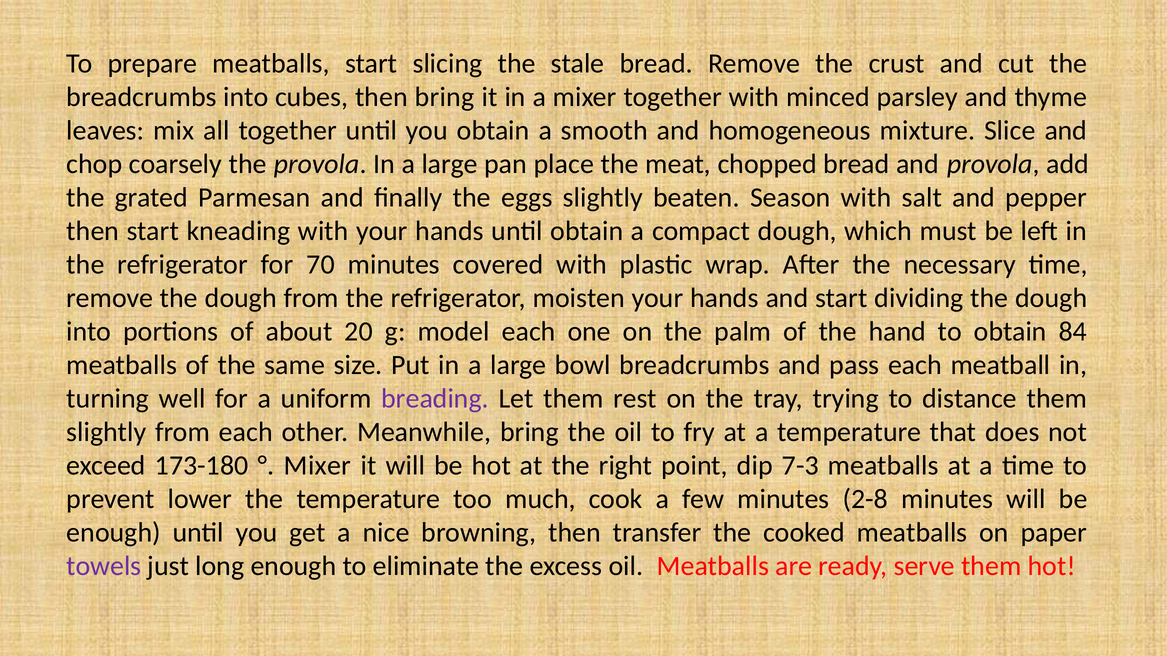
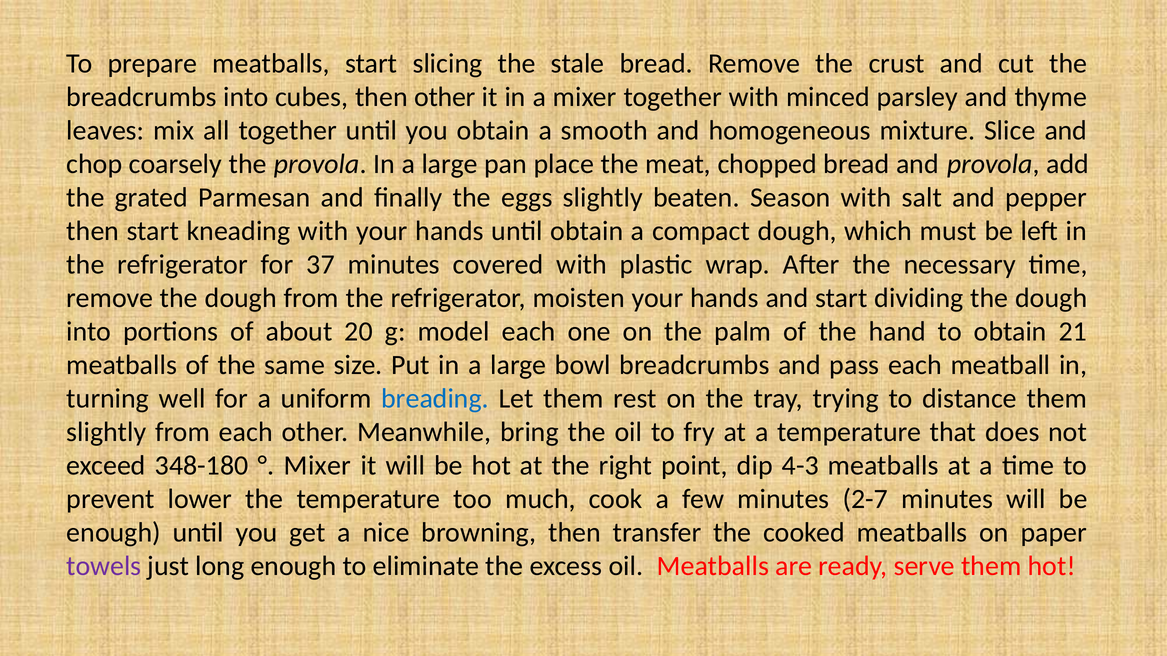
then bring: bring -> other
70: 70 -> 37
84: 84 -> 21
breading colour: purple -> blue
173-180: 173-180 -> 348-180
7-3: 7-3 -> 4-3
2-8: 2-8 -> 2-7
